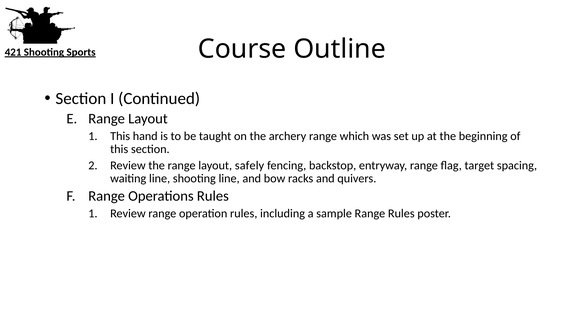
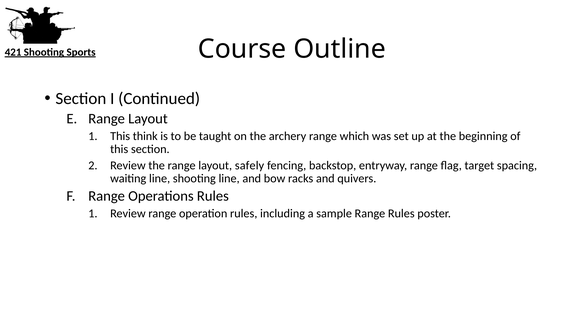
hand: hand -> think
